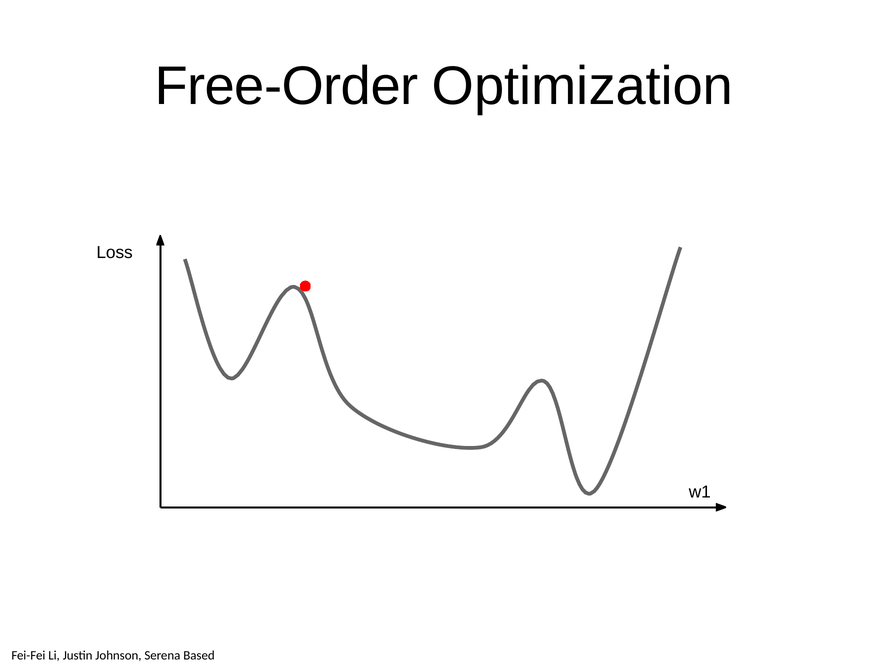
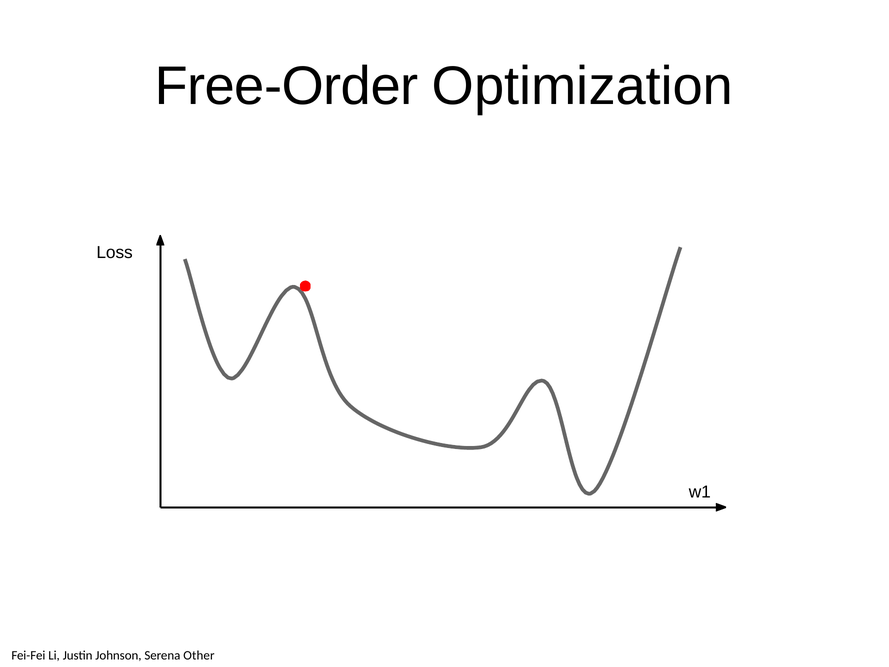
Based: Based -> Other
